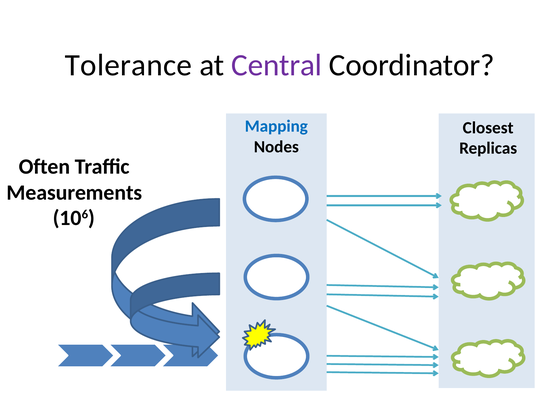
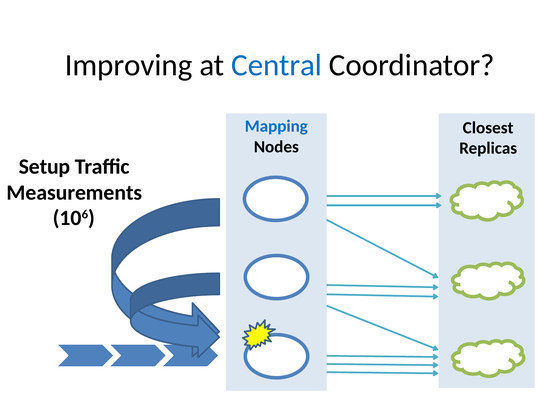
Tolerance: Tolerance -> Improving
Central colour: purple -> blue
Often: Often -> Setup
